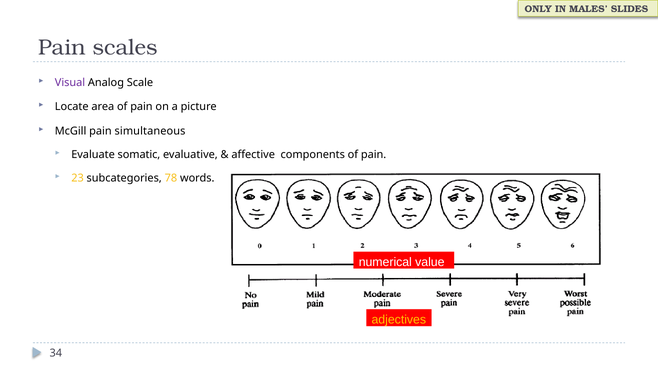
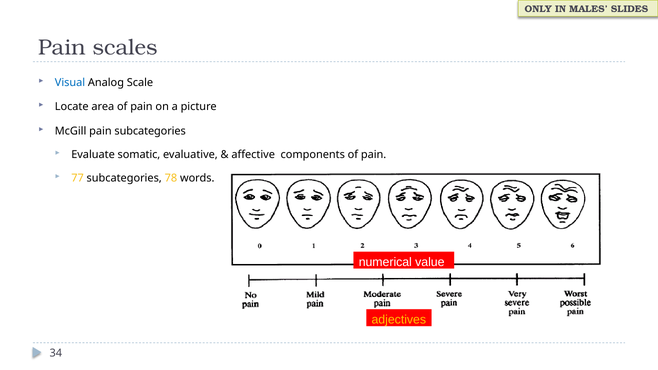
Visual colour: purple -> blue
pain simultaneous: simultaneous -> subcategories
23: 23 -> 77
